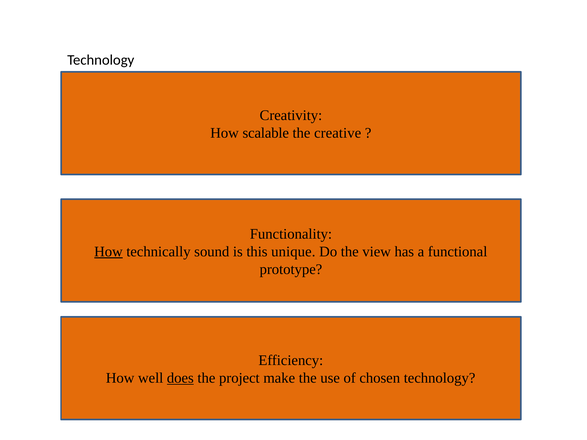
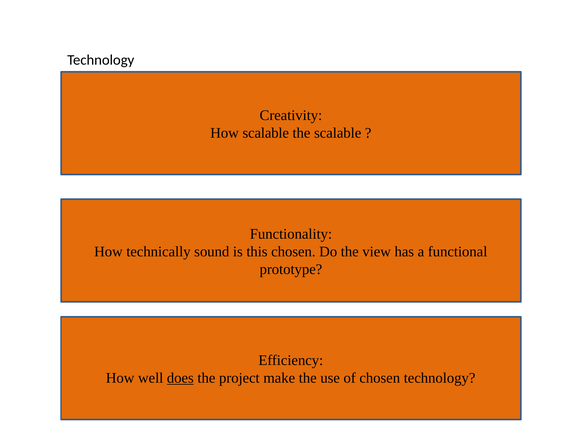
the creative: creative -> scalable
How at (108, 252) underline: present -> none
this unique: unique -> chosen
